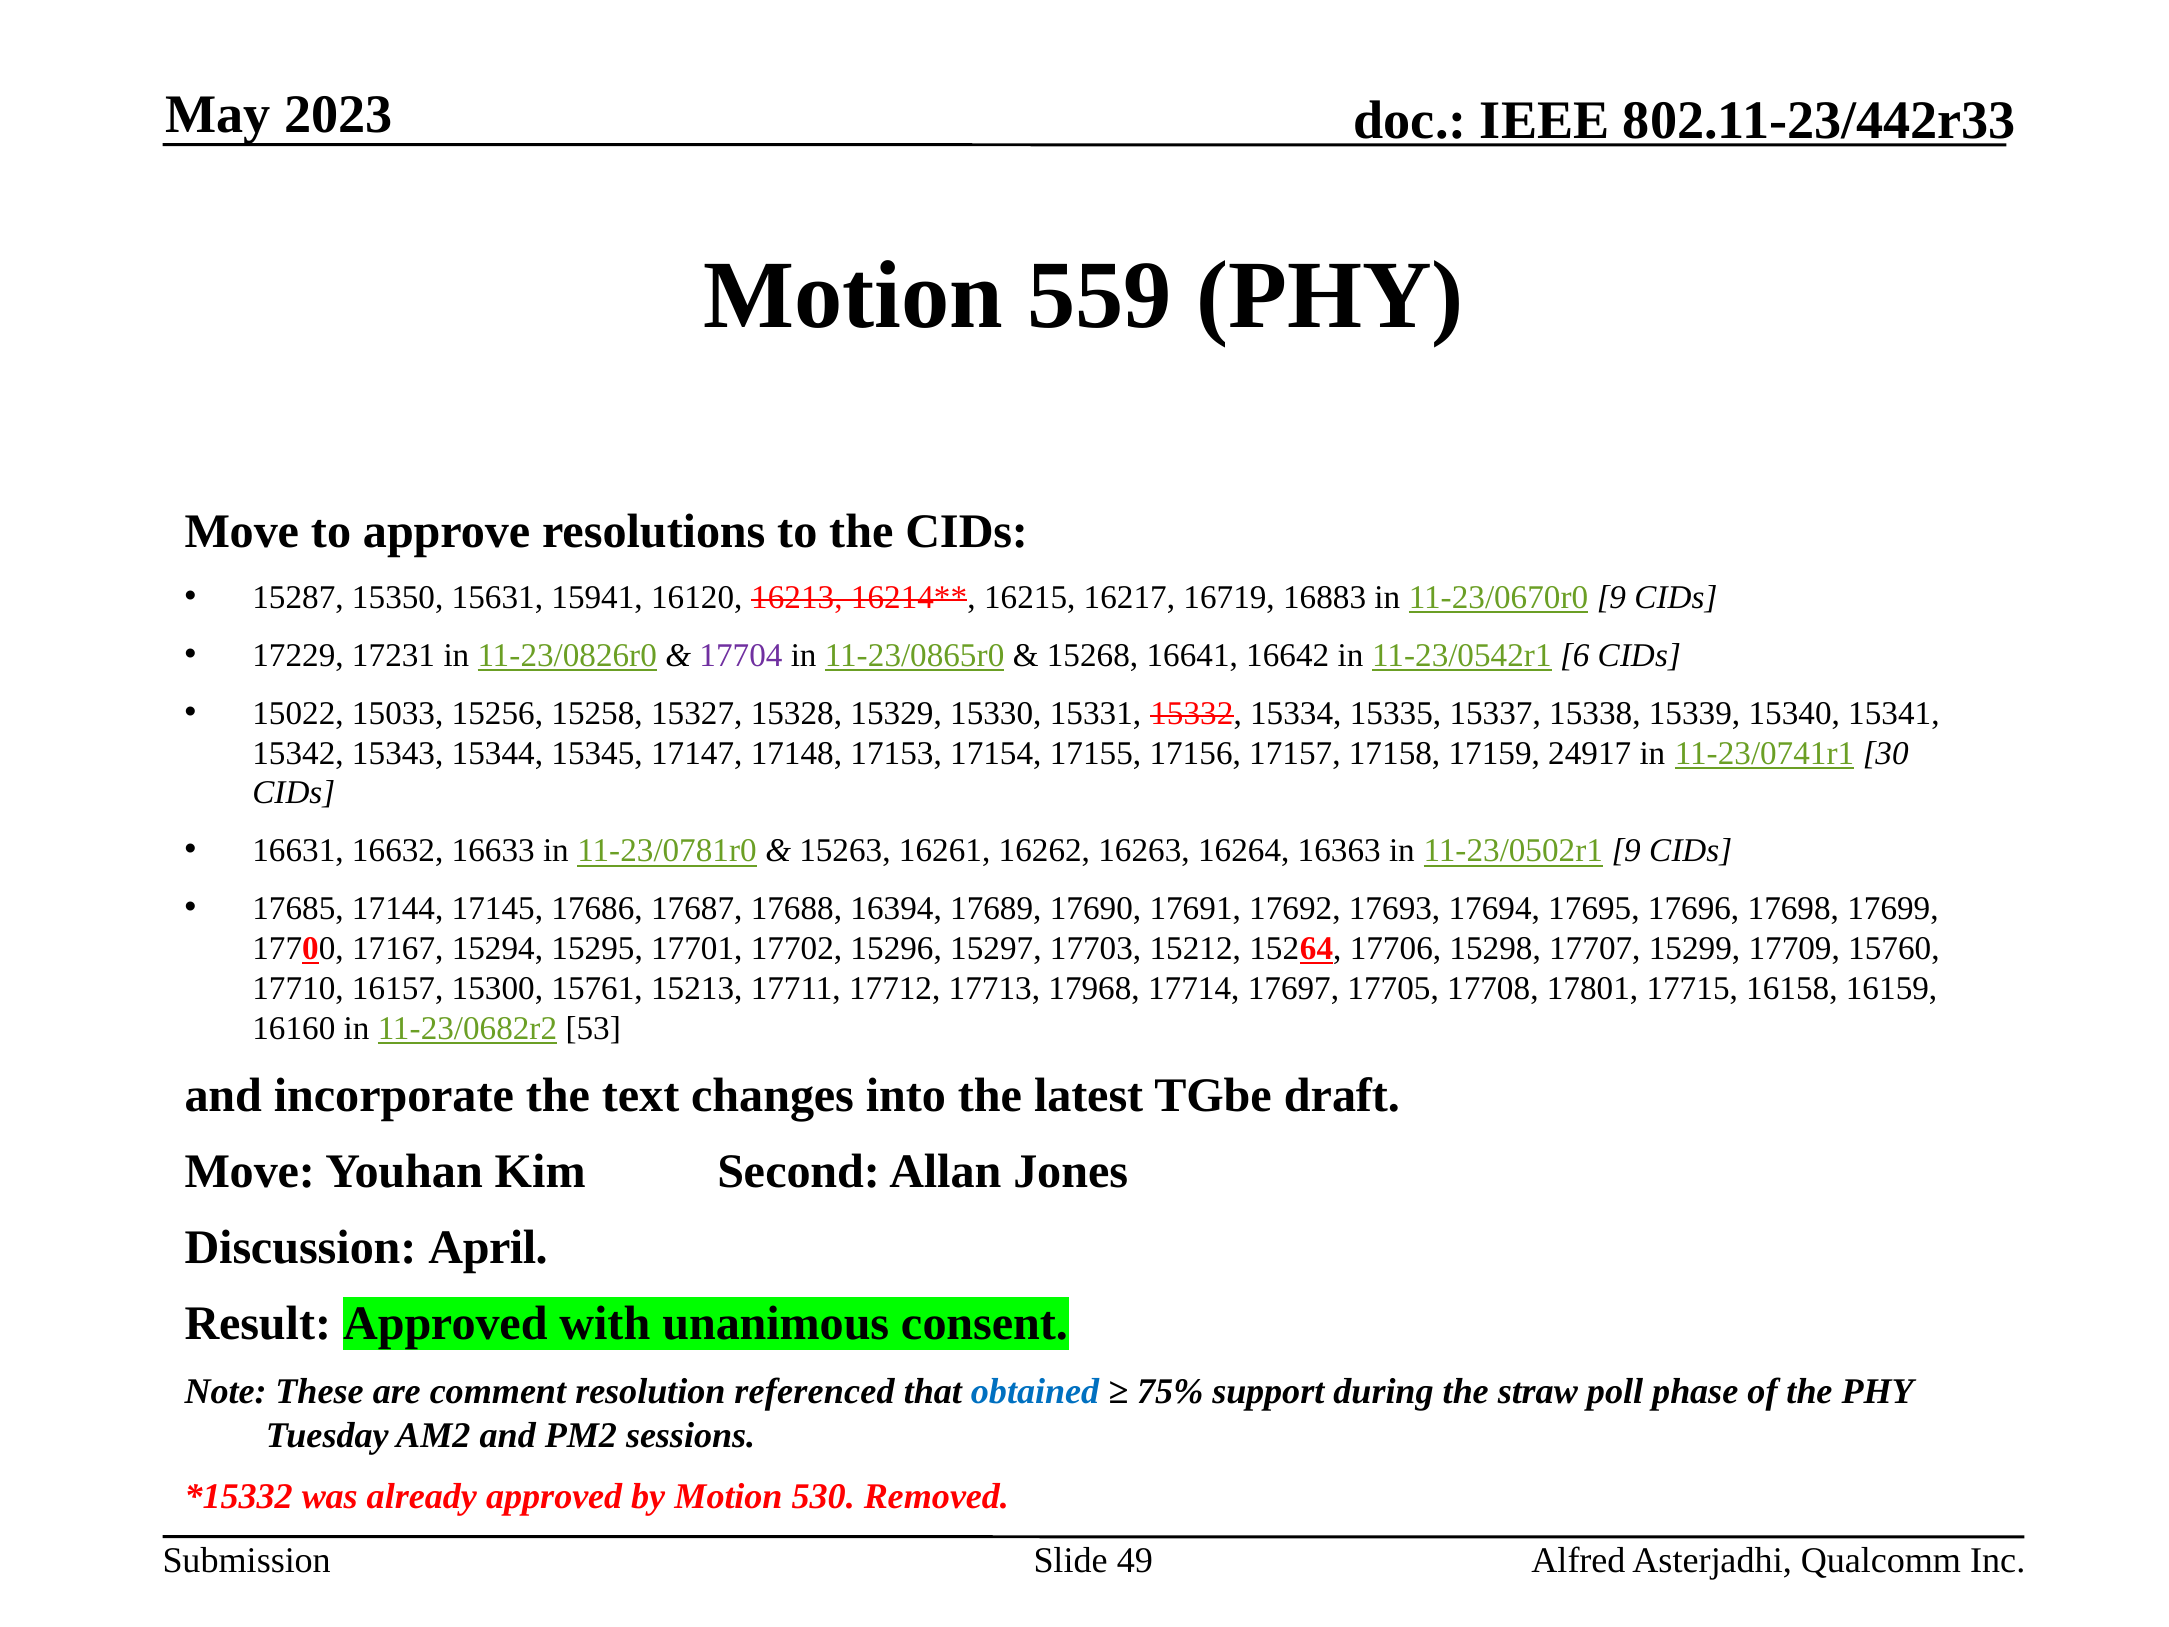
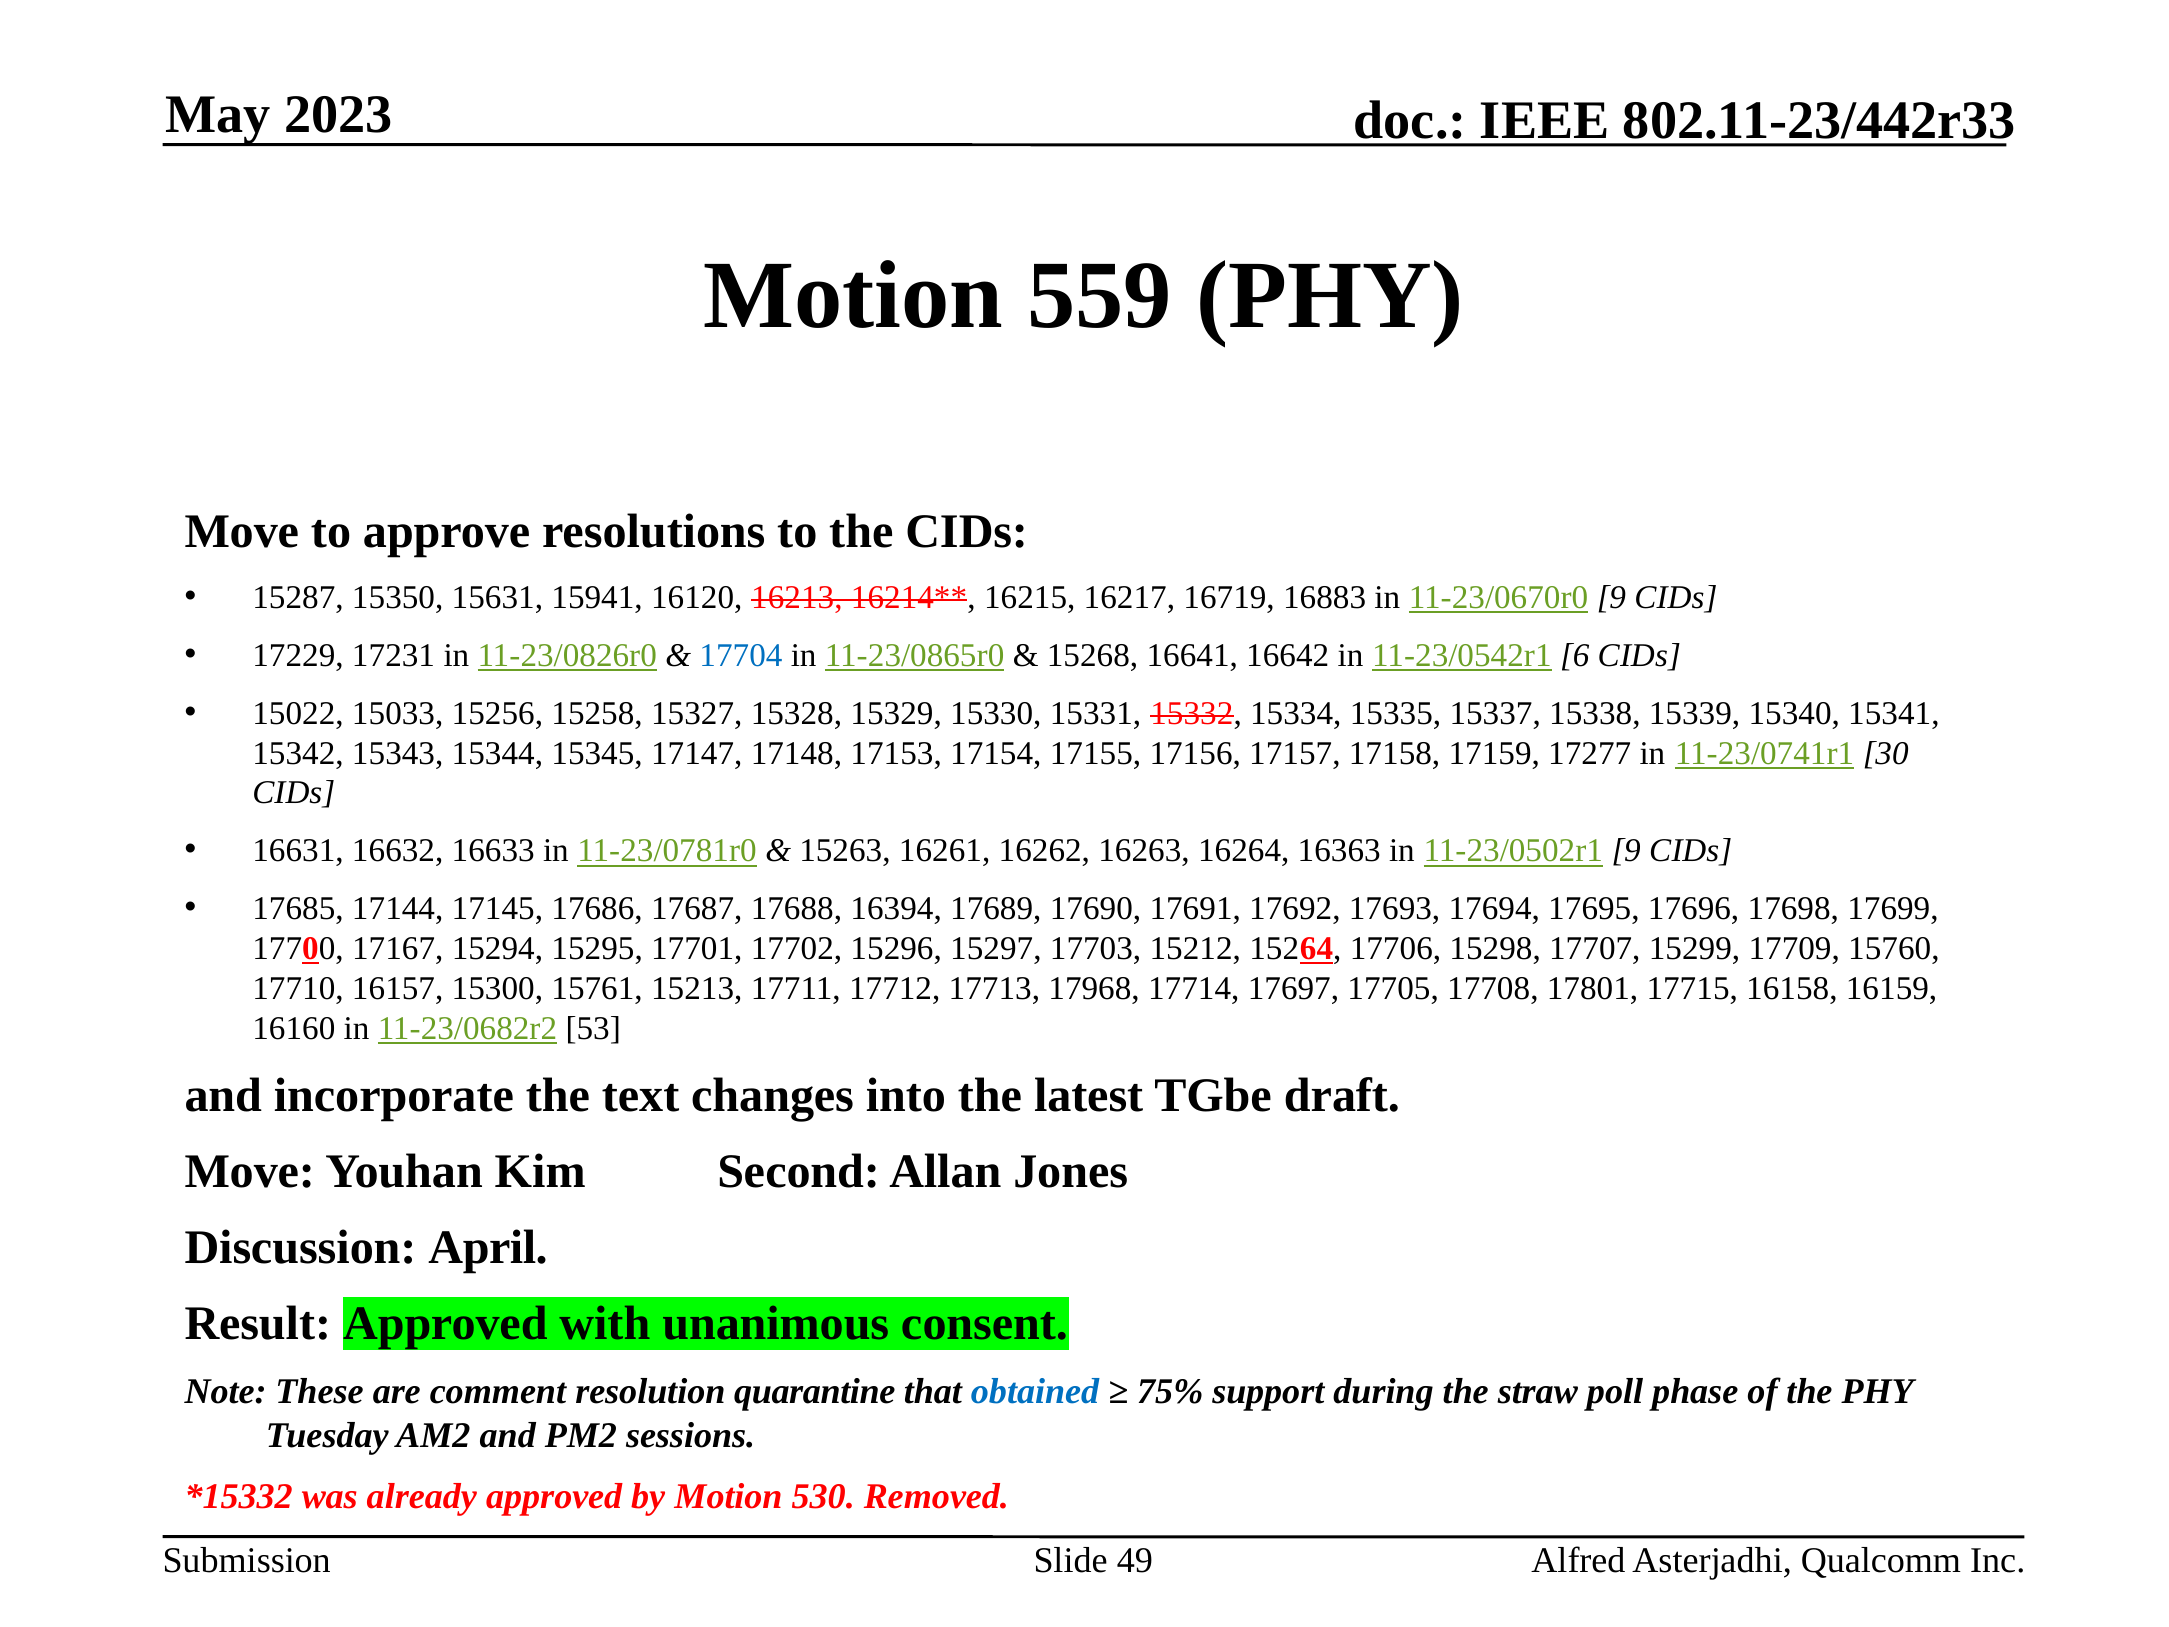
17704 colour: purple -> blue
24917: 24917 -> 17277
referenced: referenced -> quarantine
